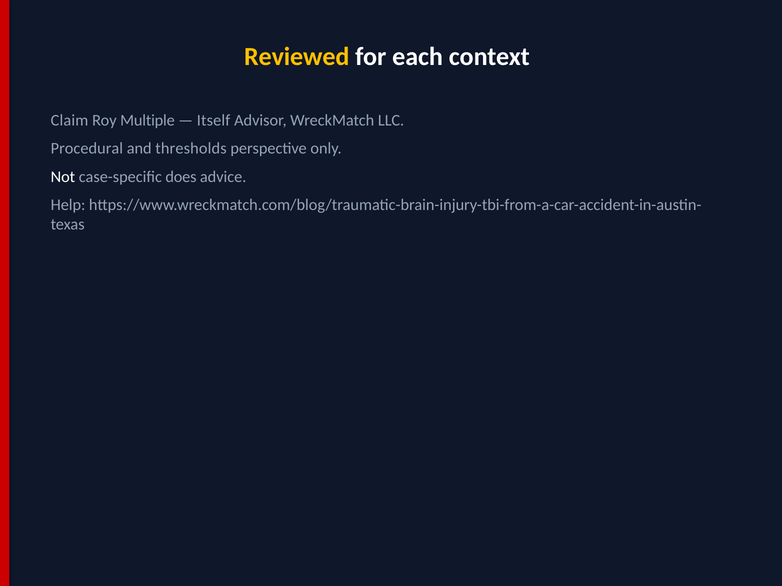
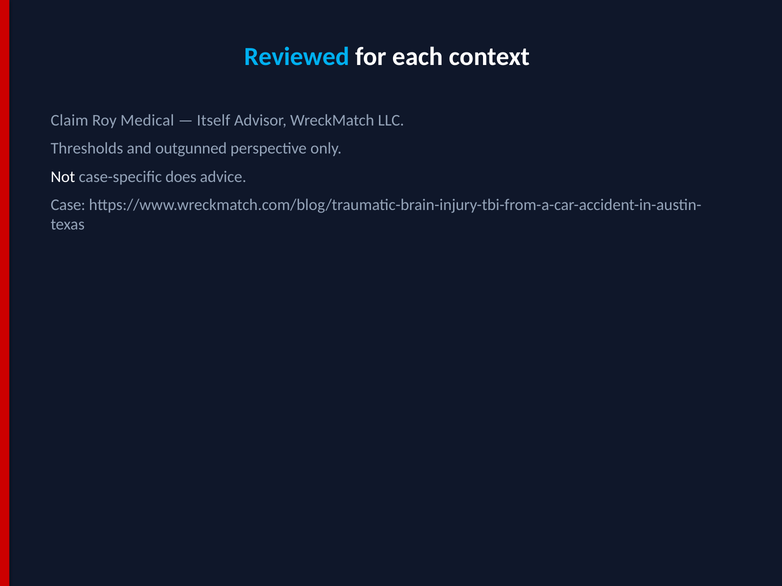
Reviewed colour: yellow -> light blue
Multiple: Multiple -> Medical
Procedural: Procedural -> Thresholds
thresholds: thresholds -> outgunned
Help: Help -> Case
